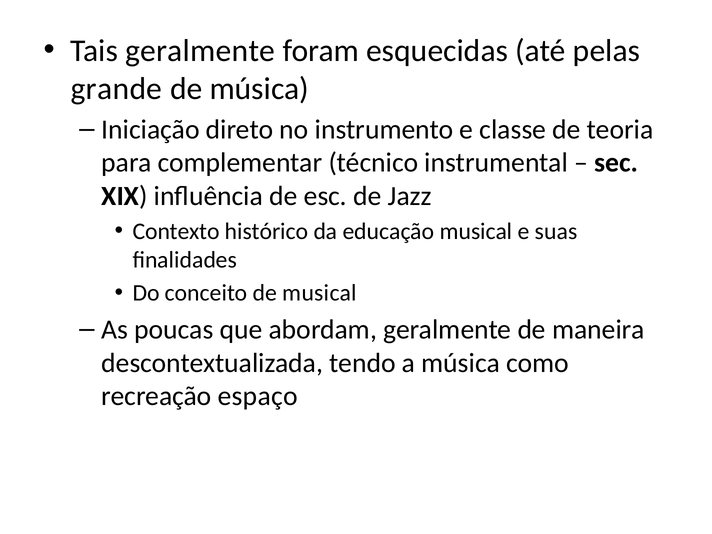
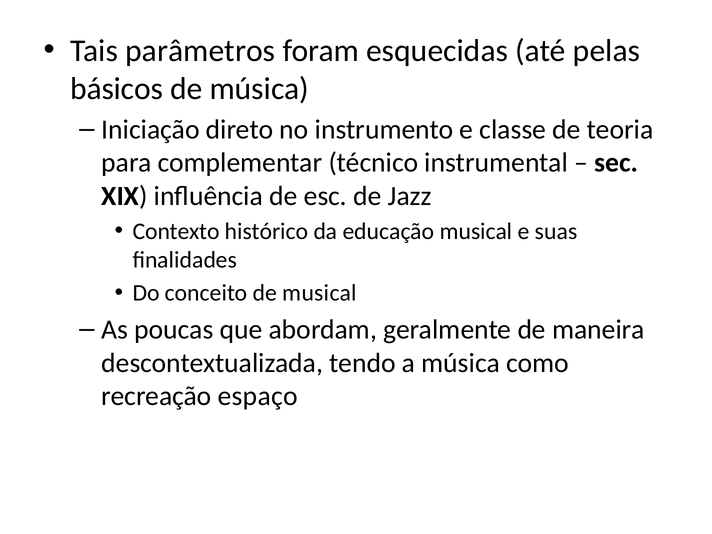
Tais geralmente: geralmente -> parâmetros
grande: grande -> básicos
